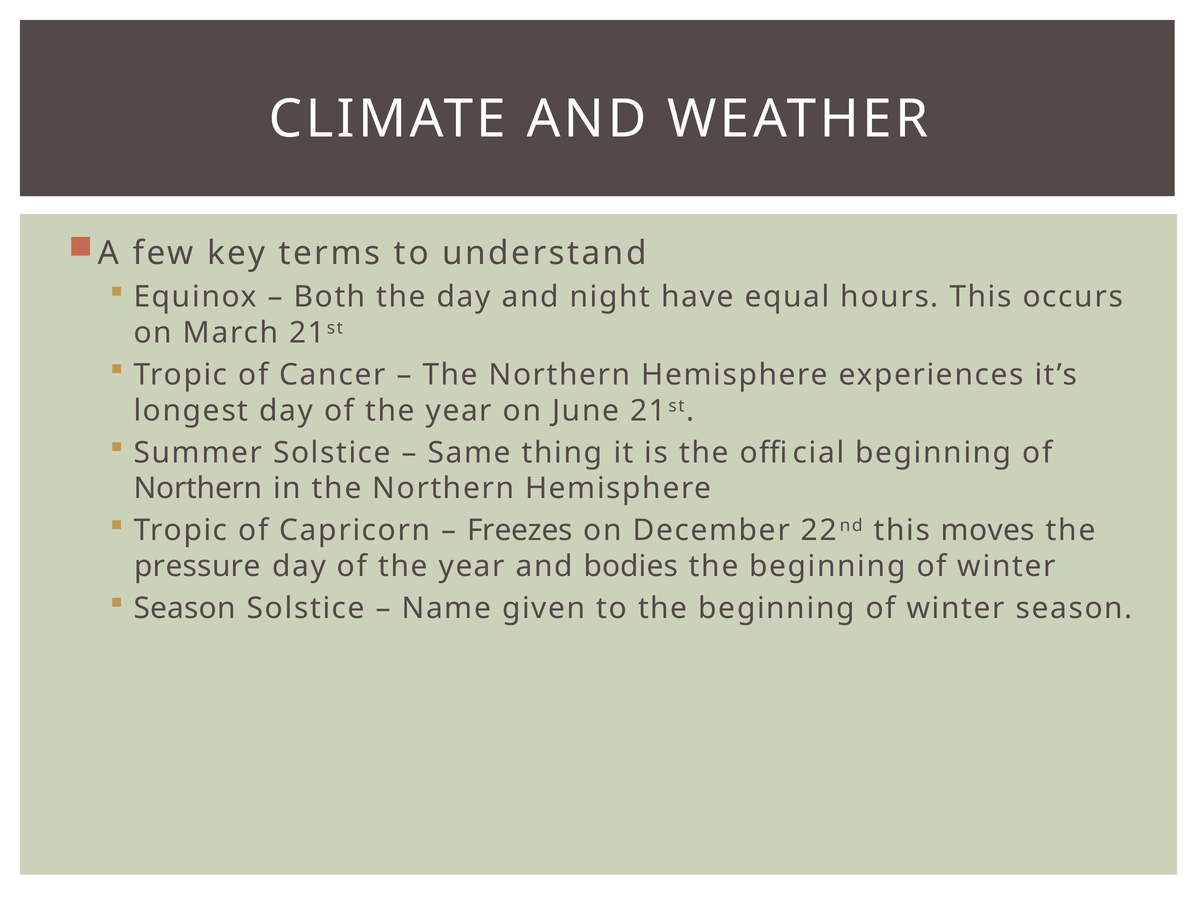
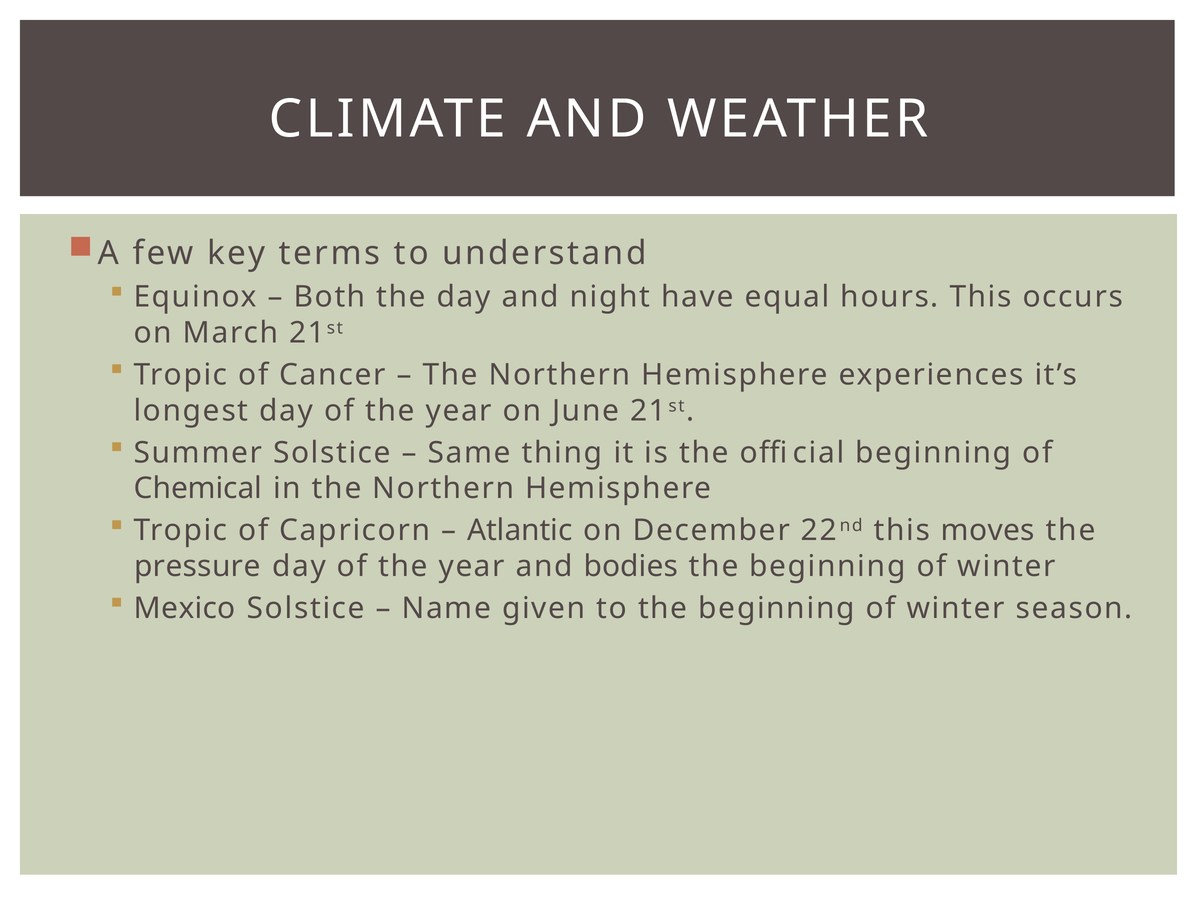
Northern at (198, 489): Northern -> Chemical
Freezes: Freezes -> Atlantic
Season at (185, 609): Season -> Mexico
